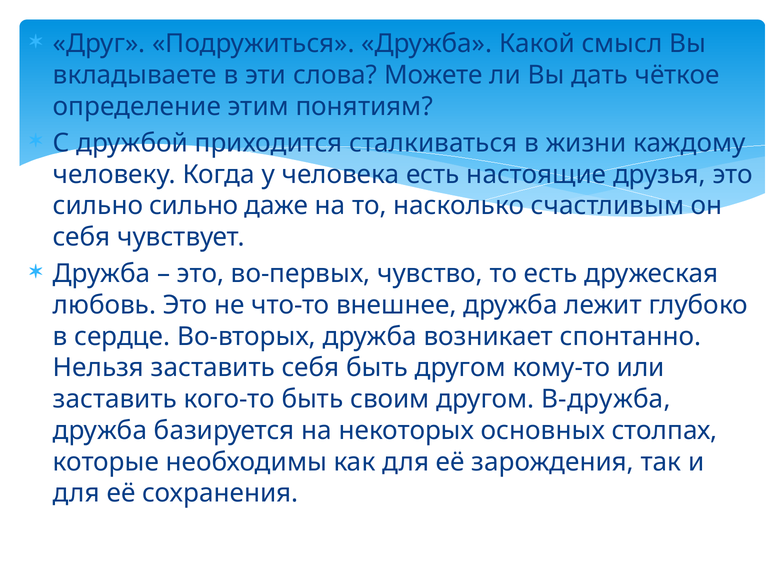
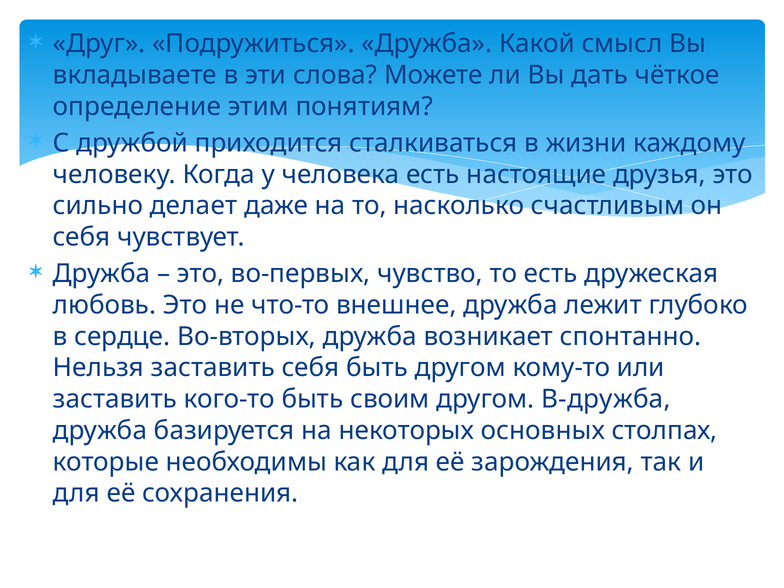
сильно сильно: сильно -> делает
